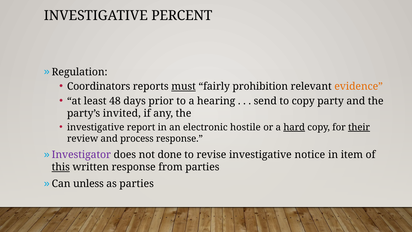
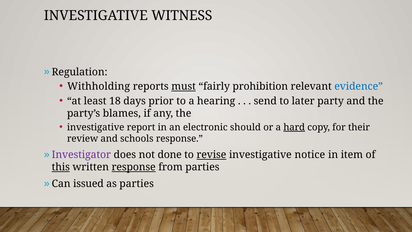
PERCENT: PERCENT -> WITNESS
Coordinators: Coordinators -> Withholding
evidence colour: orange -> blue
48: 48 -> 18
to copy: copy -> later
invited: invited -> blames
hostile: hostile -> should
their underline: present -> none
process: process -> schools
revise underline: none -> present
response at (134, 167) underline: none -> present
unless: unless -> issued
